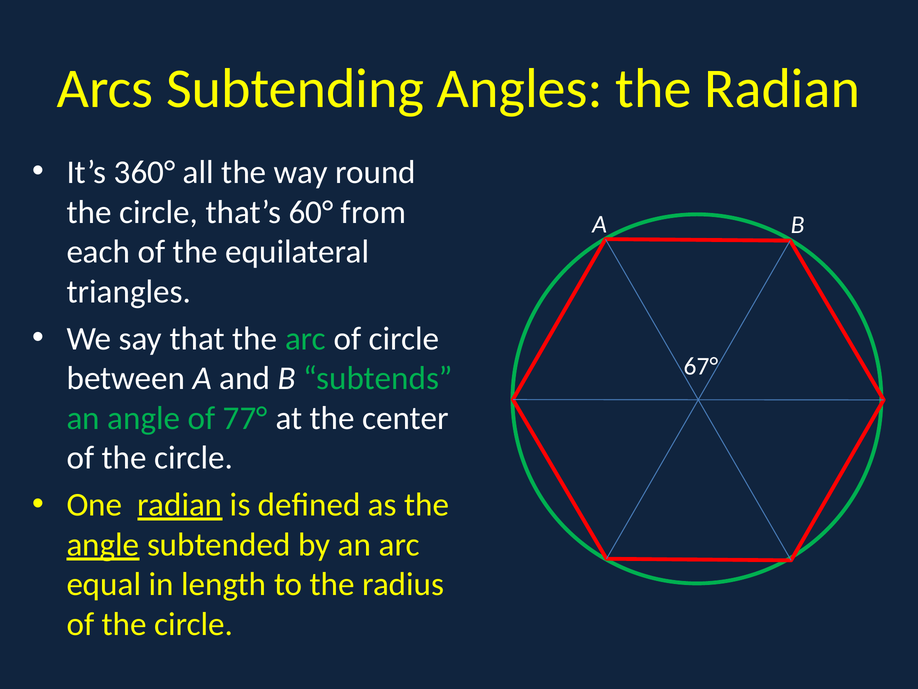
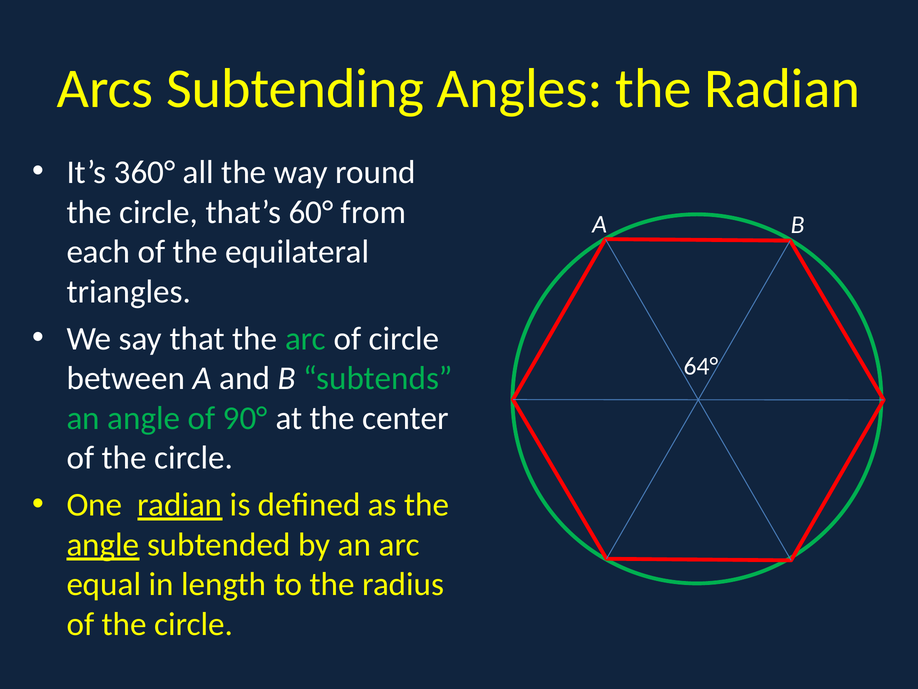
67°: 67° -> 64°
77°: 77° -> 90°
